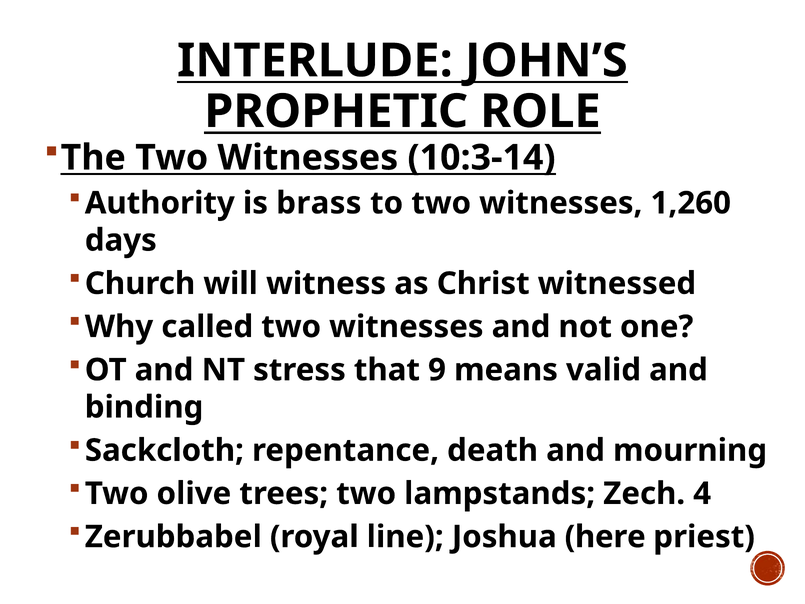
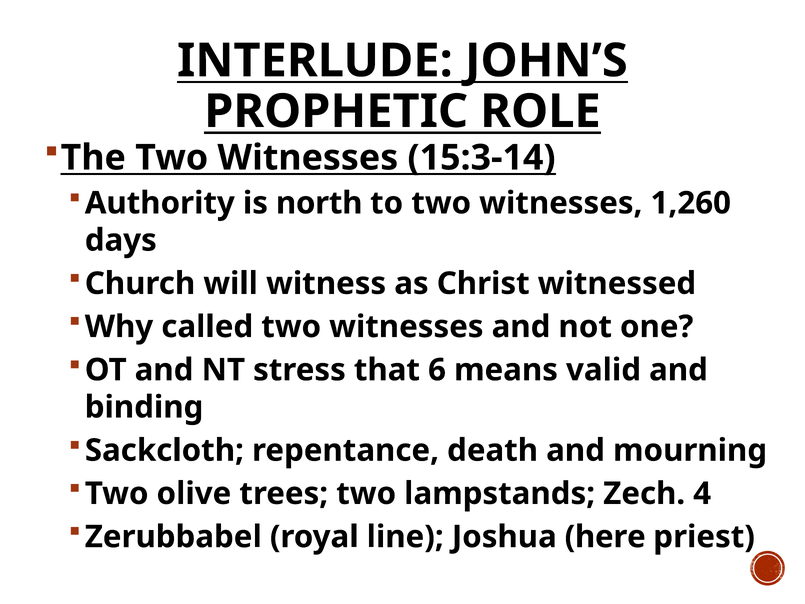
10:3-14: 10:3-14 -> 15:3-14
brass: brass -> north
9: 9 -> 6
